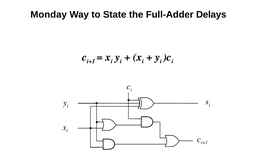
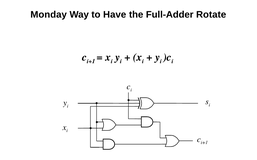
State: State -> Have
Delays: Delays -> Rotate
